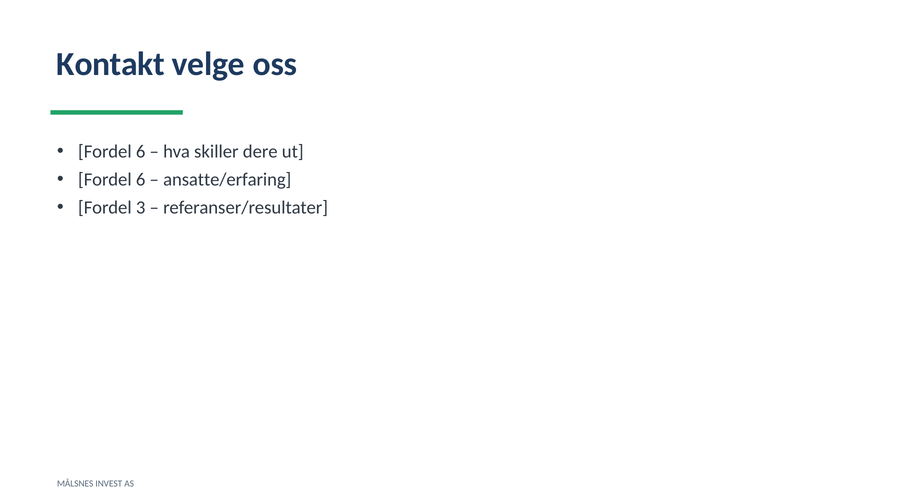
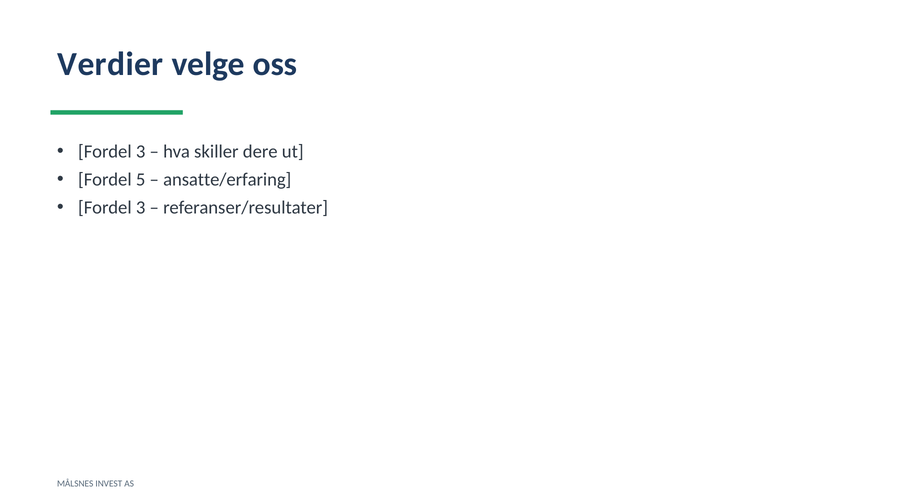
Kontakt: Kontakt -> Verdier
6 at (141, 152): 6 -> 3
6 at (141, 180): 6 -> 5
